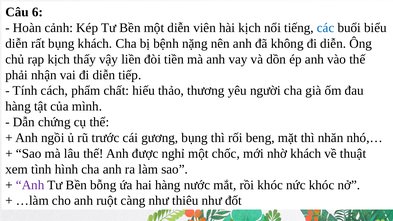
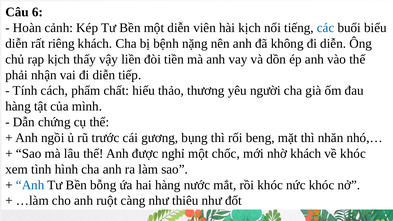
rất bụng: bụng -> riêng
về thuật: thuật -> khóc
Anh at (30, 185) colour: purple -> blue
